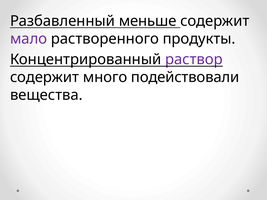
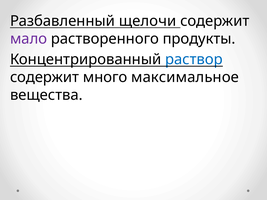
меньше: меньше -> щелочи
раствор colour: purple -> blue
подействовали: подействовали -> максимальное
